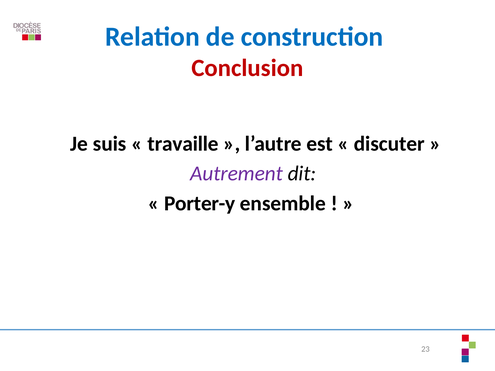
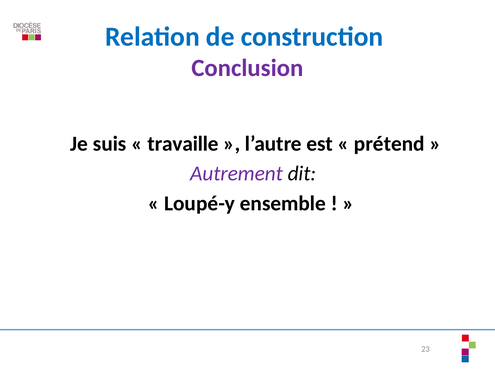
Conclusion colour: red -> purple
discuter: discuter -> prétend
Porter-y: Porter-y -> Loupé-y
